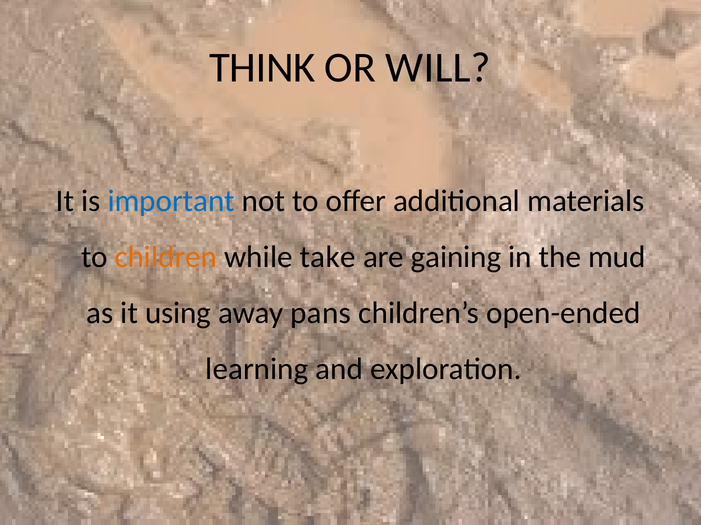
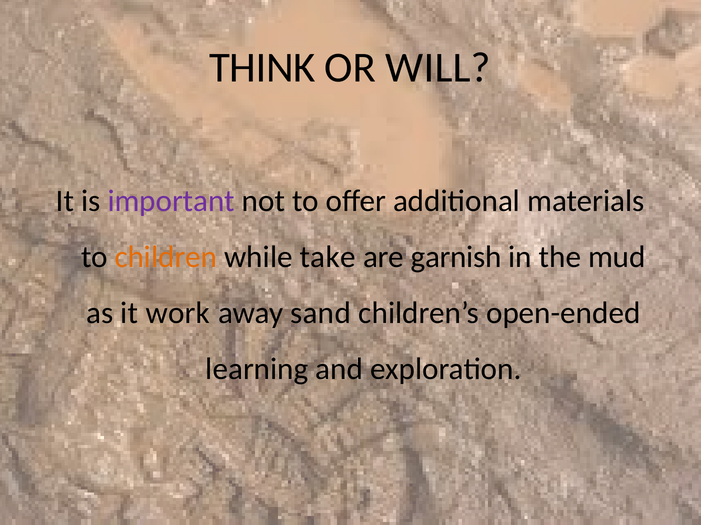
important colour: blue -> purple
gaining: gaining -> garnish
using: using -> work
pans: pans -> sand
